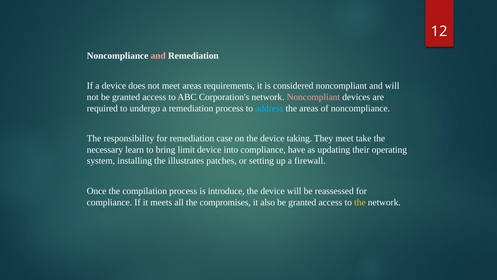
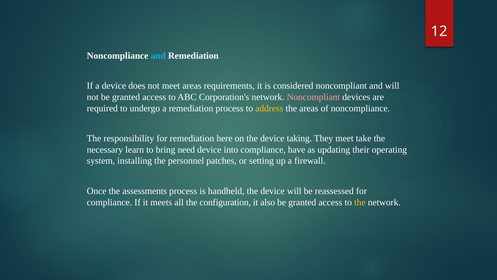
and at (158, 56) colour: pink -> light blue
address colour: light blue -> yellow
case: case -> here
limit: limit -> need
illustrates: illustrates -> personnel
compilation: compilation -> assessments
introduce: introduce -> handheld
compromises: compromises -> configuration
